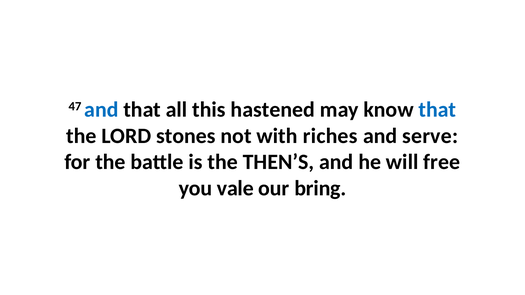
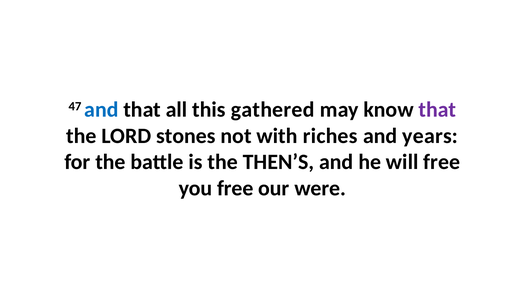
hastened: hastened -> gathered
that at (437, 110) colour: blue -> purple
serve: serve -> years
you vale: vale -> free
bring: bring -> were
